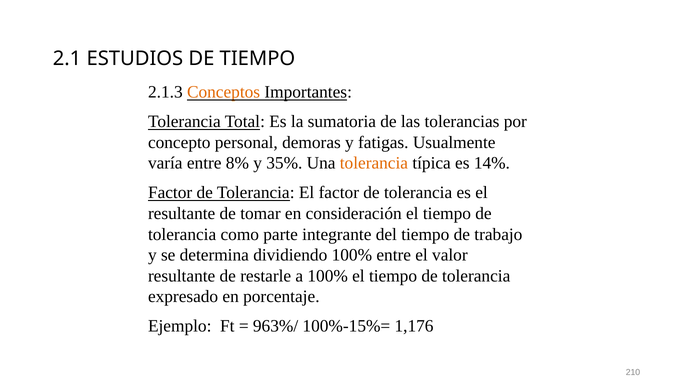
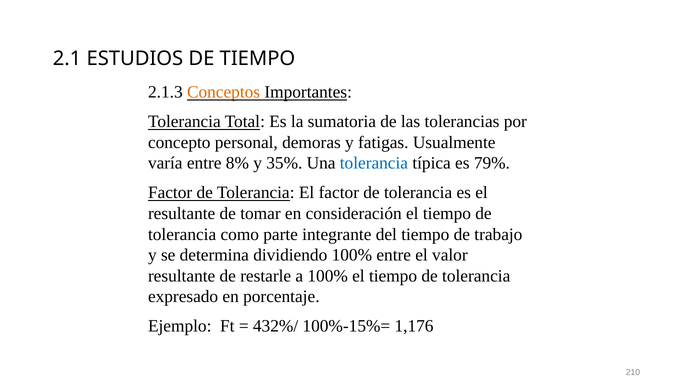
tolerancia at (374, 163) colour: orange -> blue
14%: 14% -> 79%
963%/: 963%/ -> 432%/
